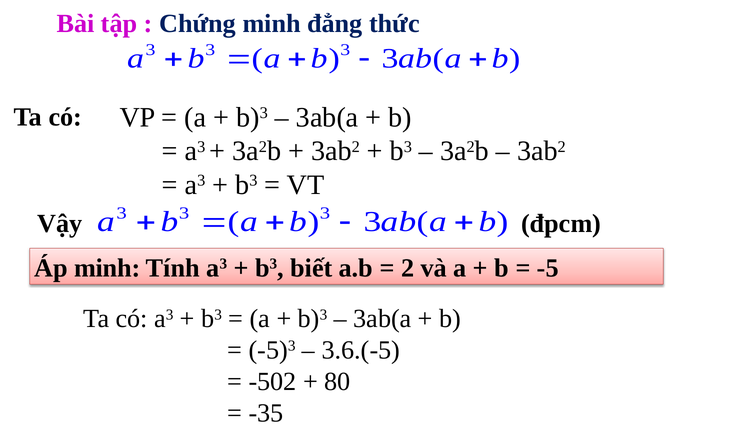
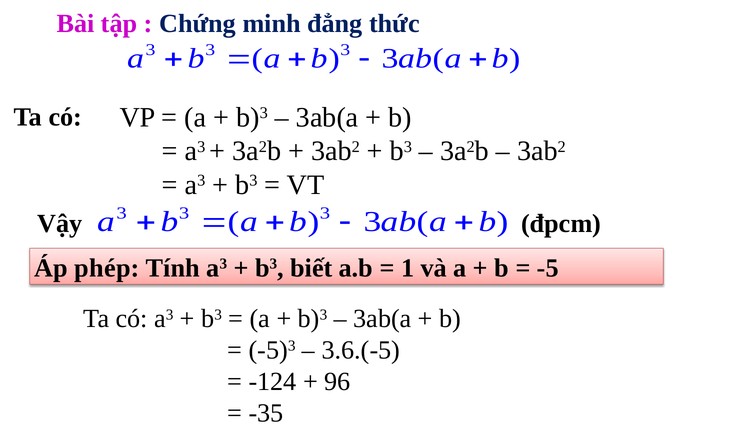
Áp minh: minh -> phép
2: 2 -> 1
-502: -502 -> -124
80: 80 -> 96
